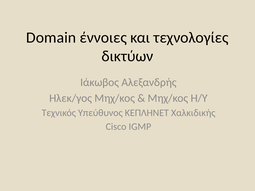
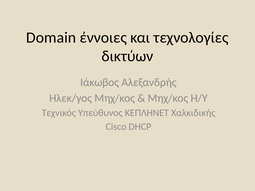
IGMP: IGMP -> DHCP
